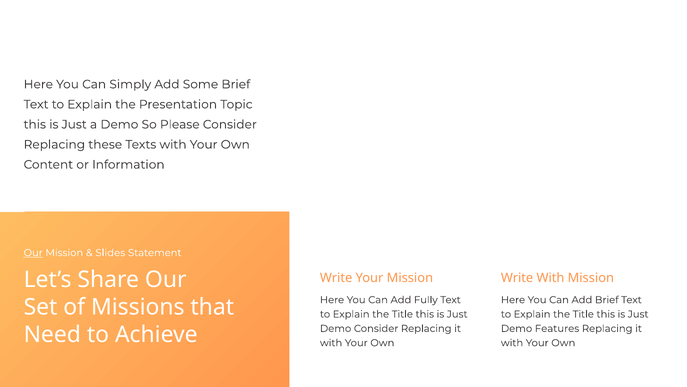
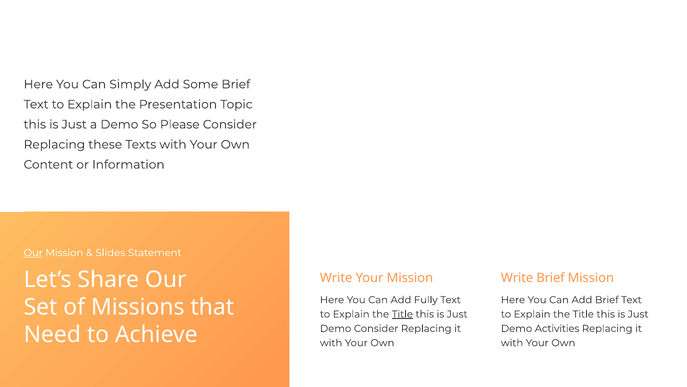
Write With: With -> Brief
Title at (402, 314) underline: none -> present
Features: Features -> Activities
